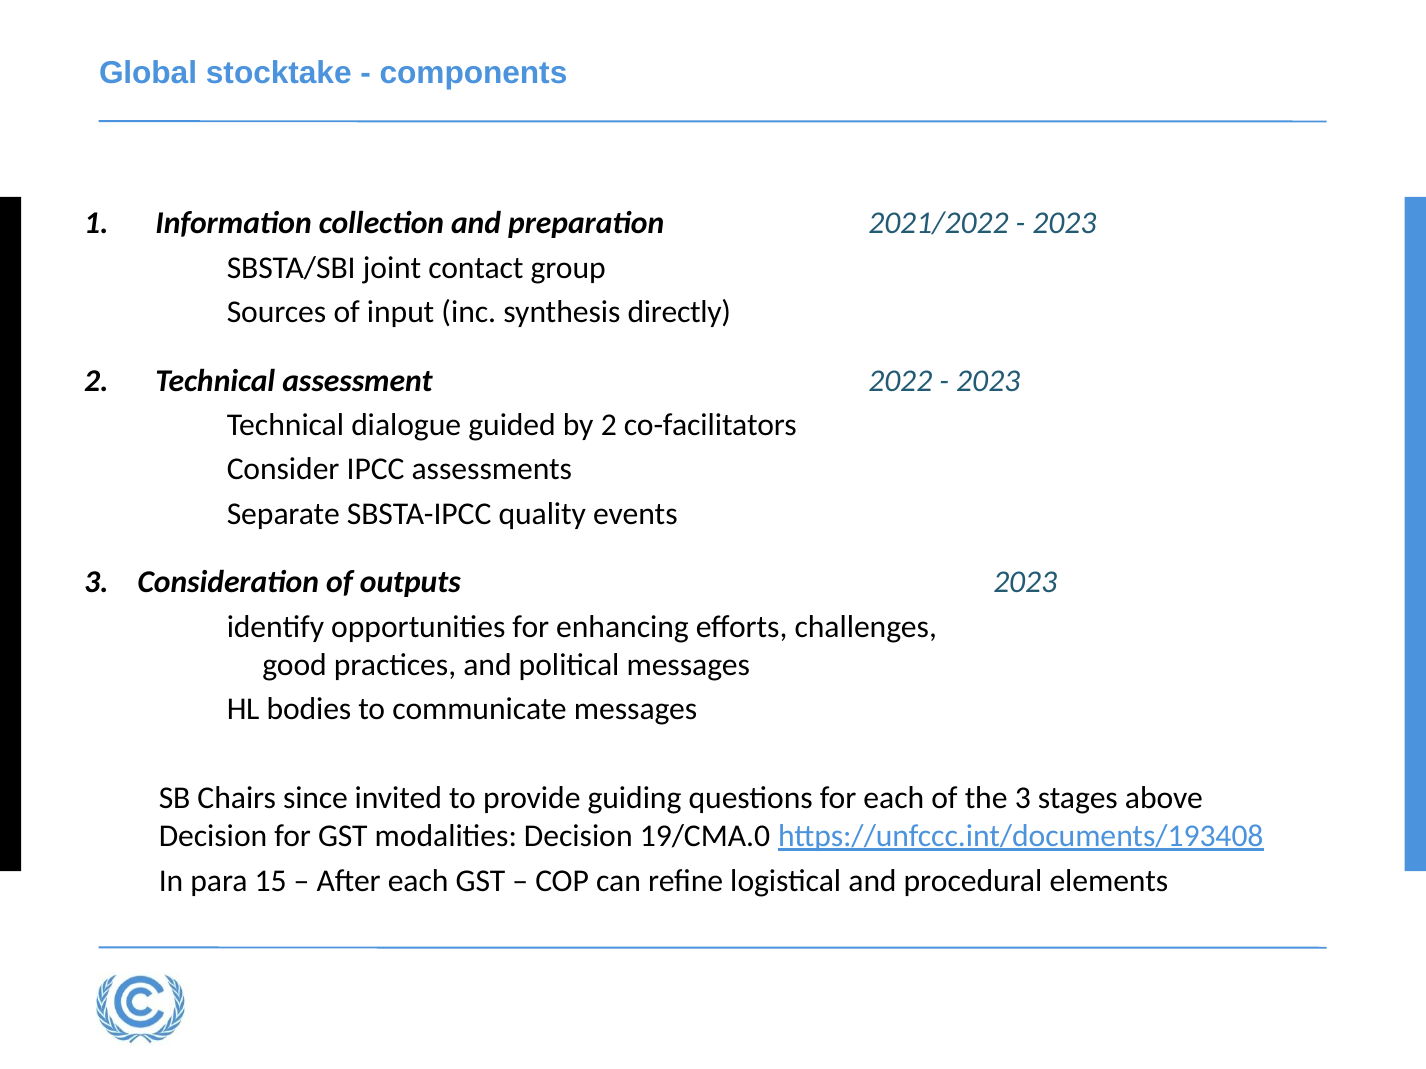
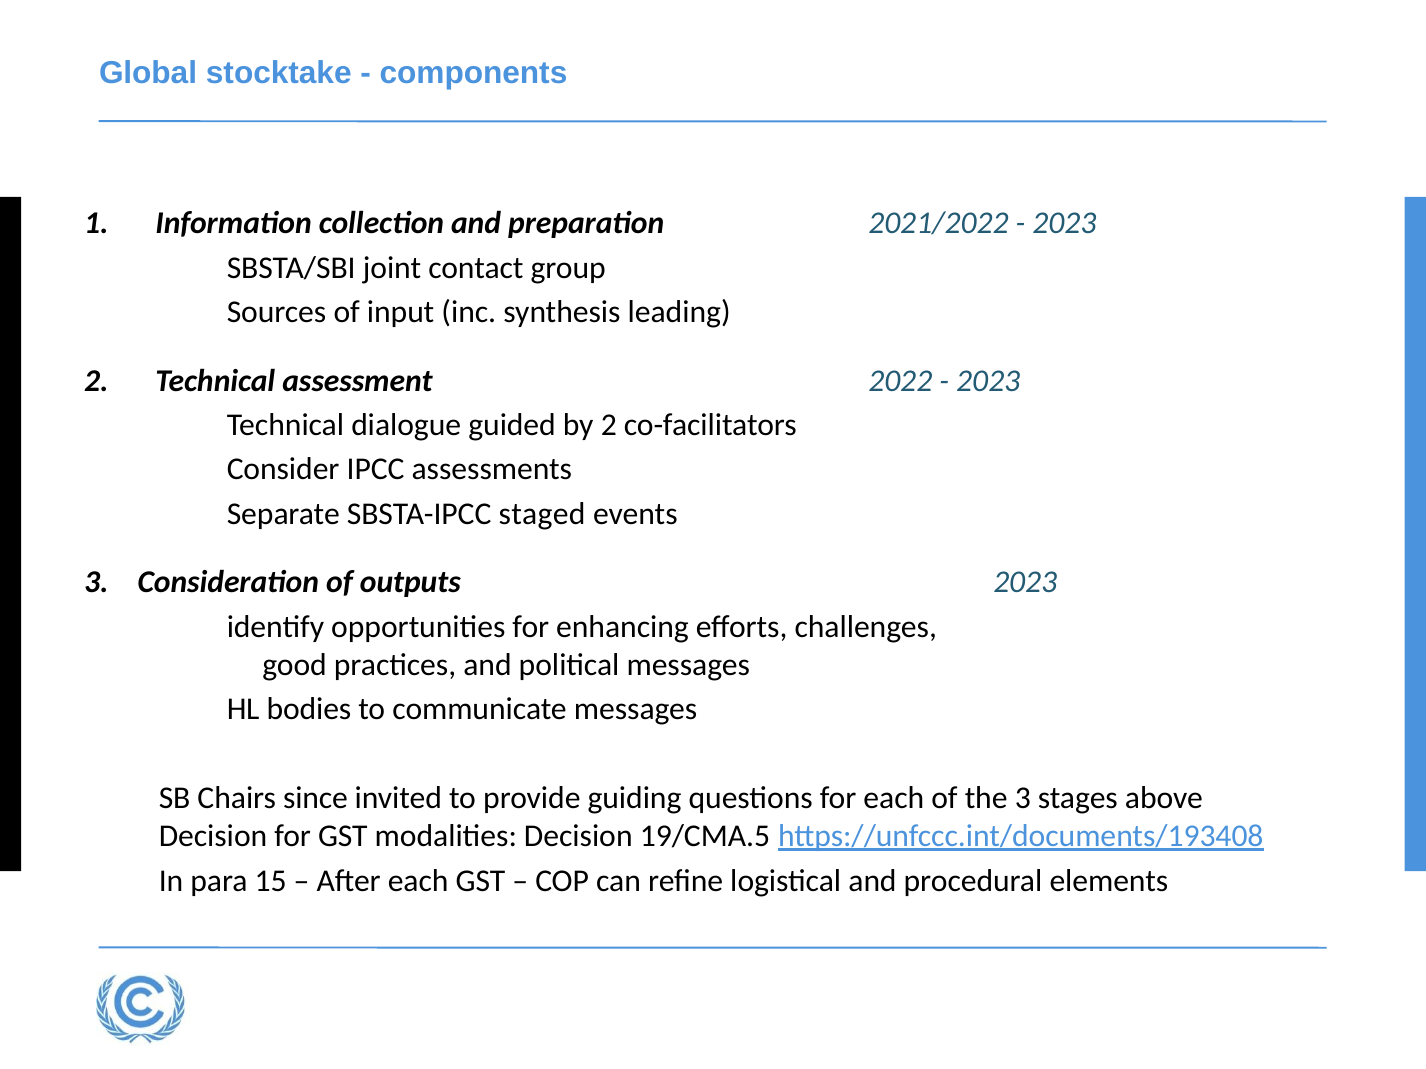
directly: directly -> leading
quality: quality -> staged
19/CMA.0: 19/CMA.0 -> 19/CMA.5
